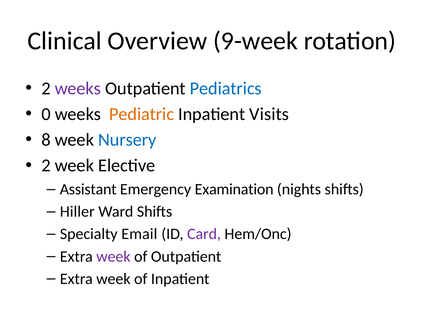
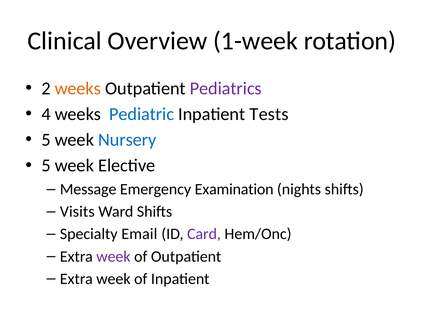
9-week: 9-week -> 1-week
weeks at (78, 89) colour: purple -> orange
Pediatrics colour: blue -> purple
0: 0 -> 4
Pediatric colour: orange -> blue
Visits: Visits -> Tests
8 at (46, 140): 8 -> 5
2 at (46, 166): 2 -> 5
Assistant: Assistant -> Message
Hiller: Hiller -> Visits
